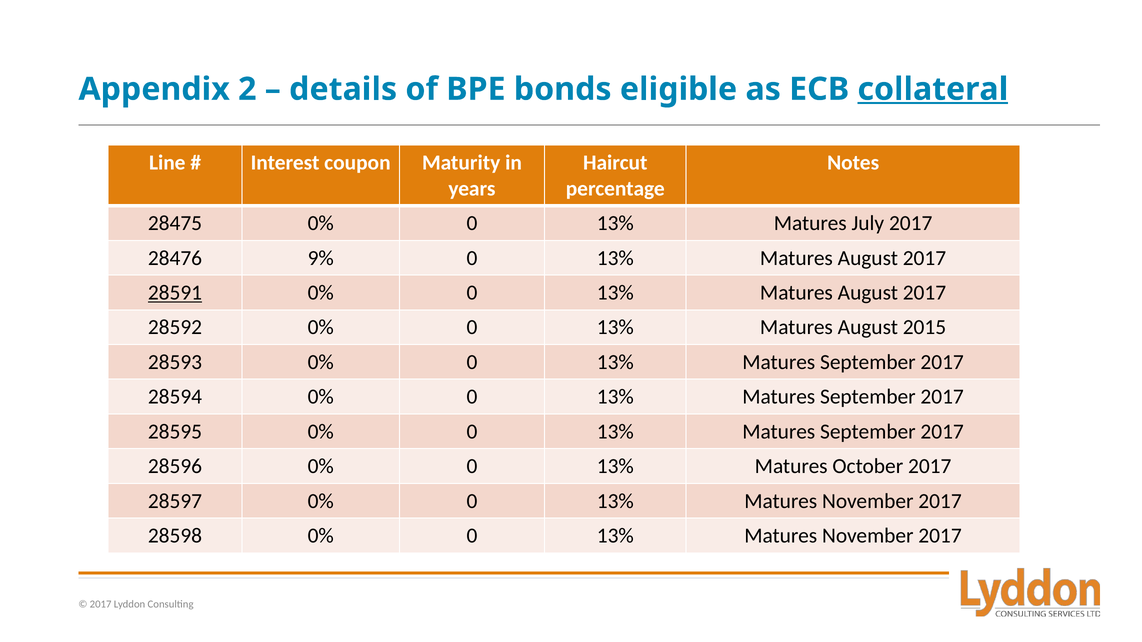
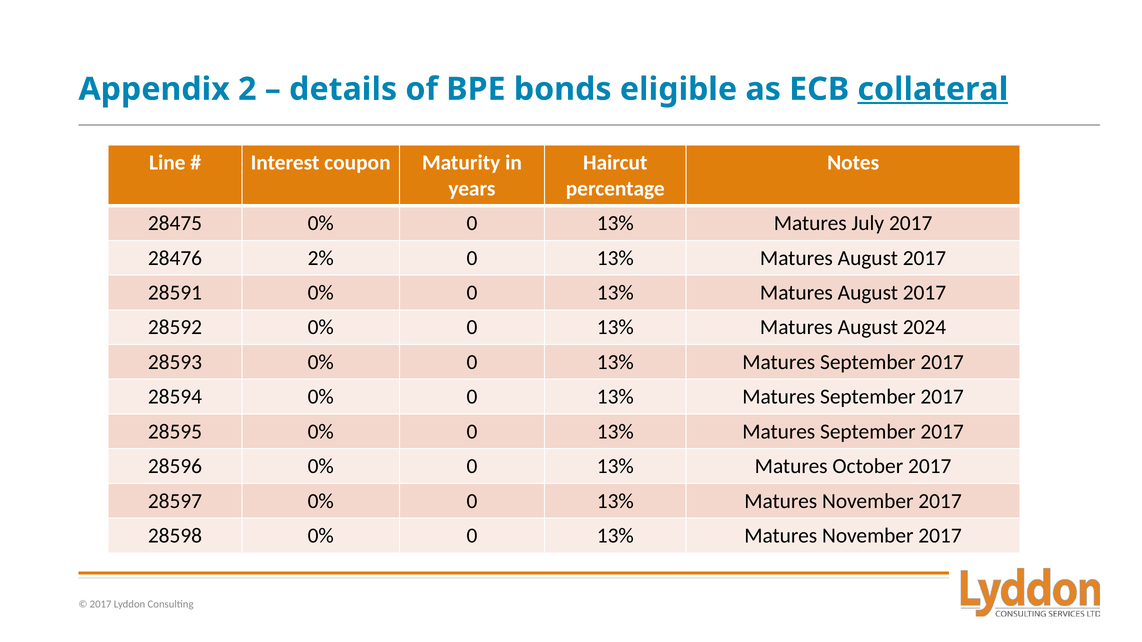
9%: 9% -> 2%
28591 underline: present -> none
2015: 2015 -> 2024
